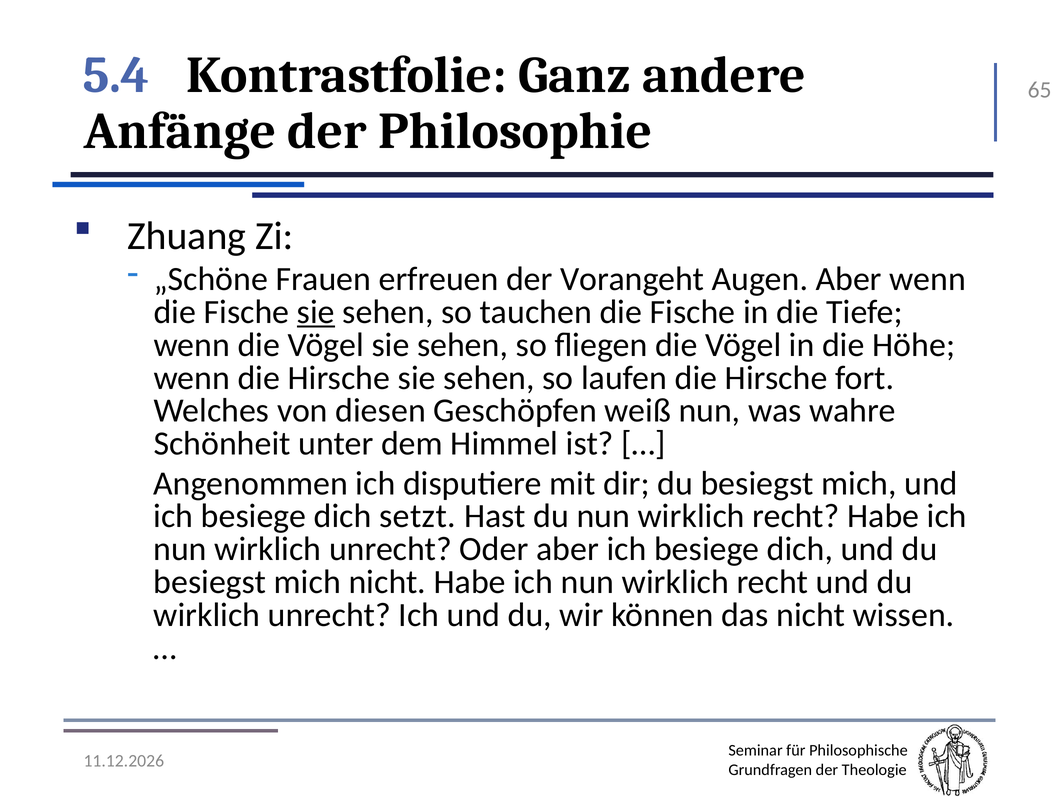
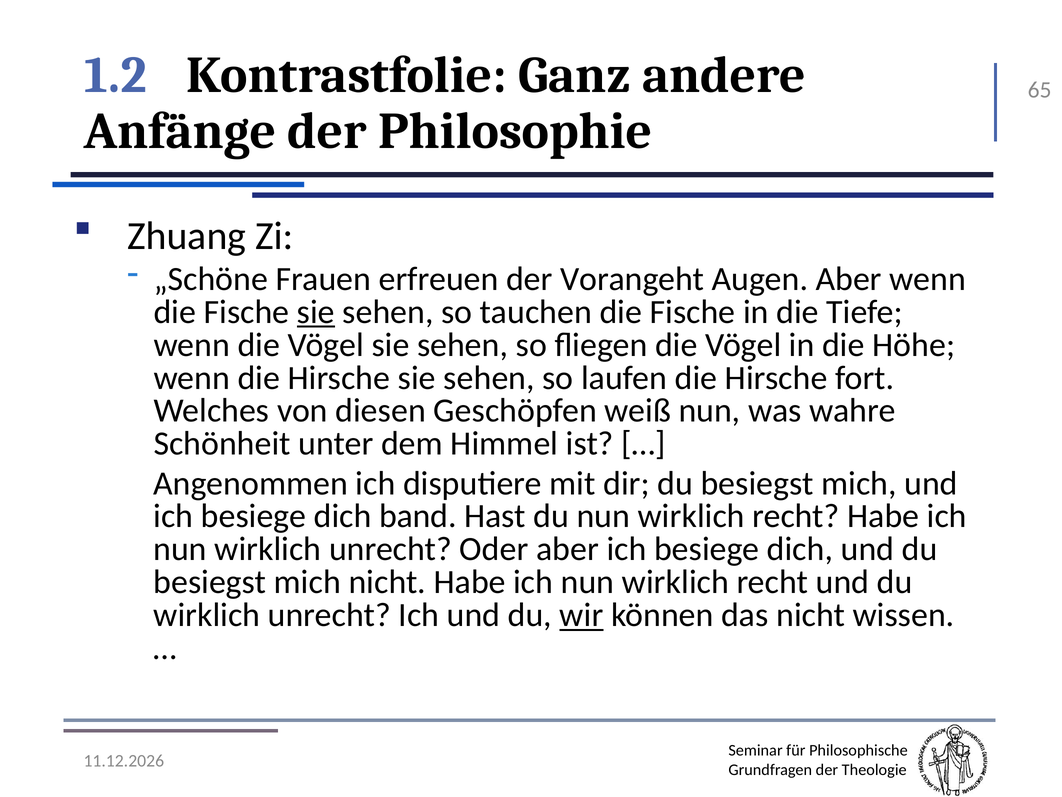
5.4: 5.4 -> 1.2
setzt: setzt -> band
wir underline: none -> present
